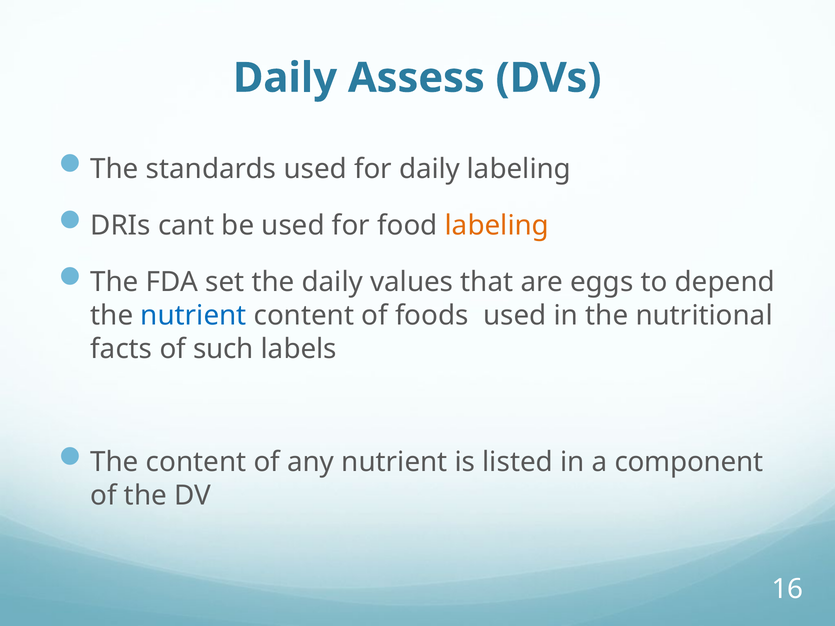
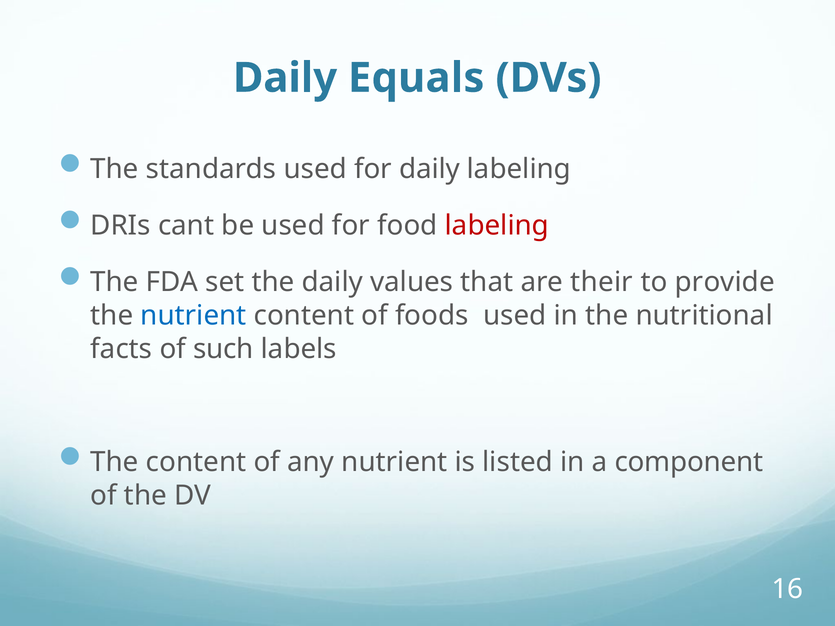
Assess: Assess -> Equals
labeling at (497, 226) colour: orange -> red
eggs: eggs -> their
depend: depend -> provide
